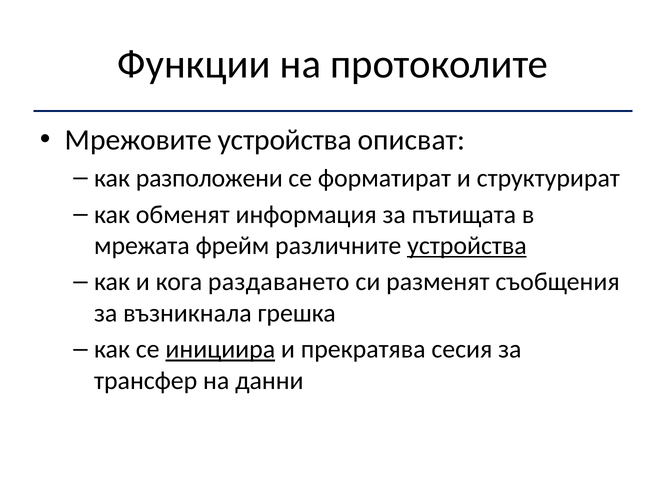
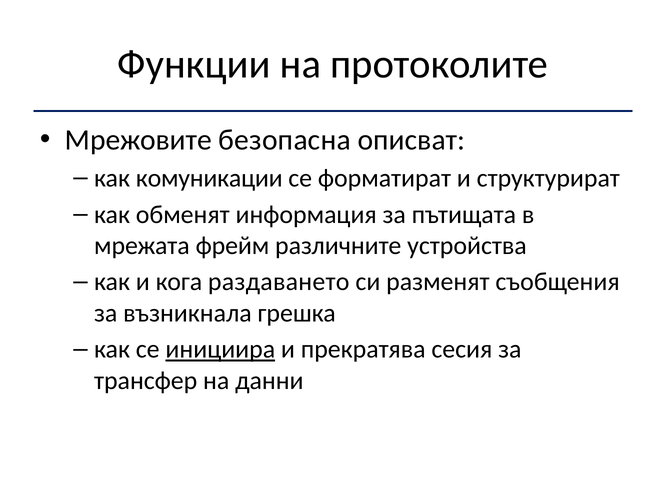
Мрежовите устройства: устройства -> безопасна
разположени: разположени -> комуникации
устройства at (467, 245) underline: present -> none
